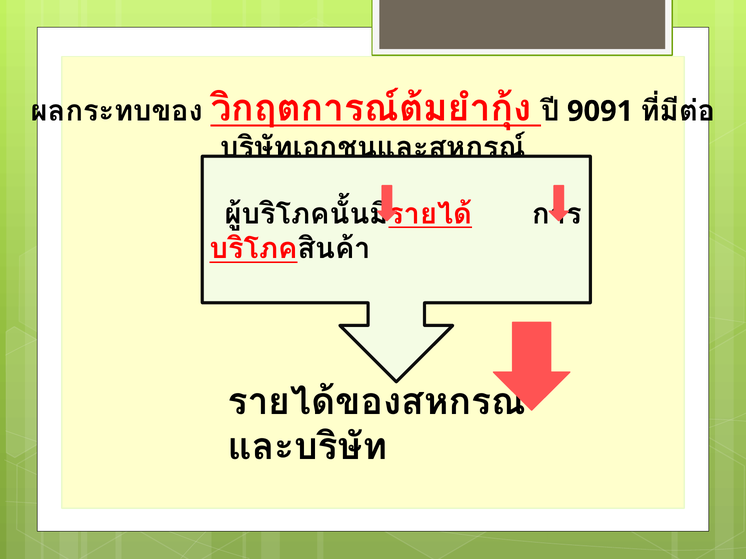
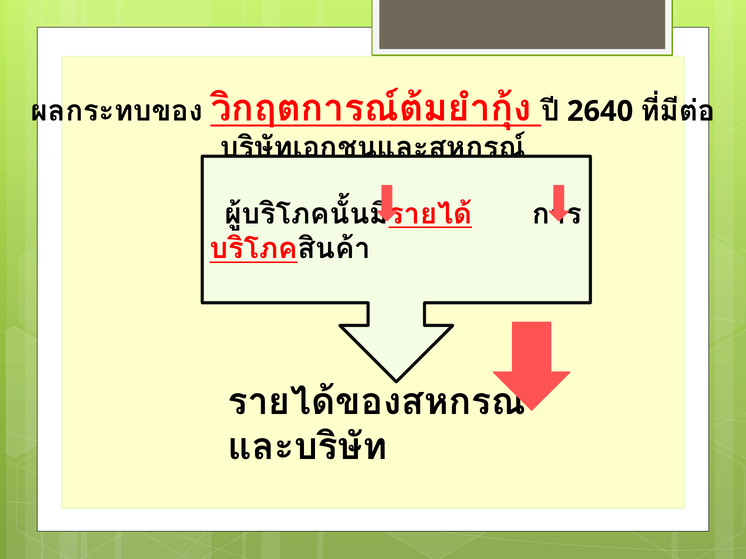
9091: 9091 -> 2640
